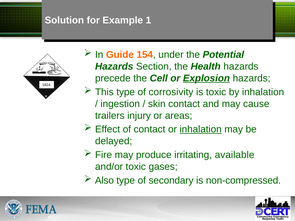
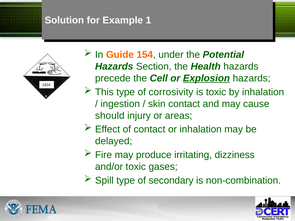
trailers: trailers -> should
inhalation at (201, 129) underline: present -> none
available: available -> dizziness
Also: Also -> Spill
non-compressed: non-compressed -> non-combination
